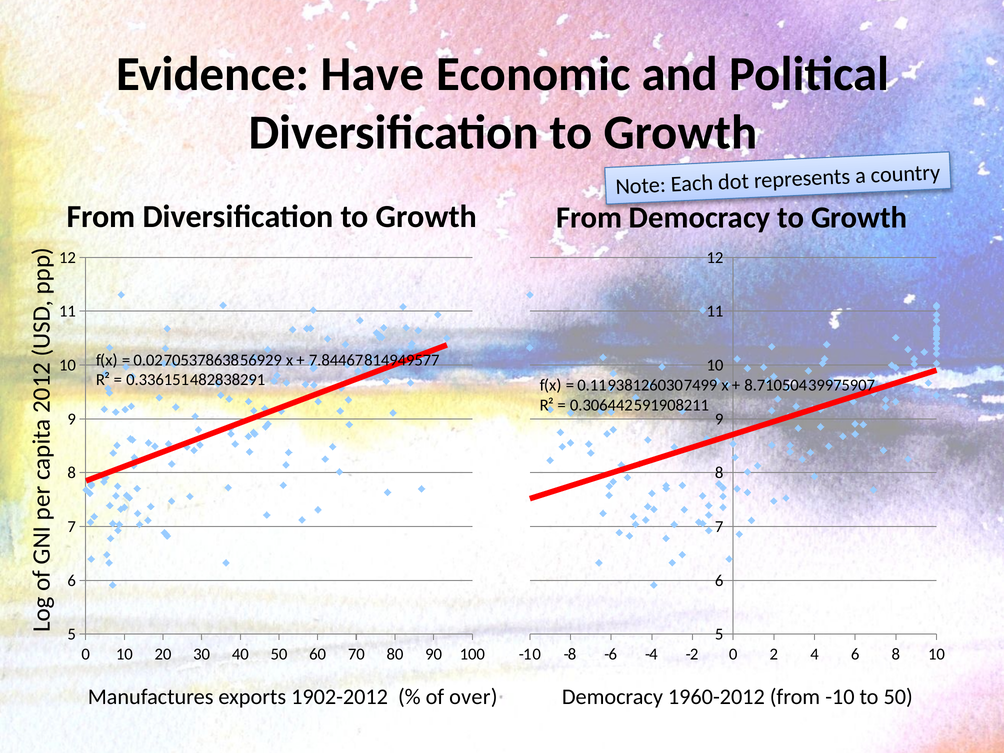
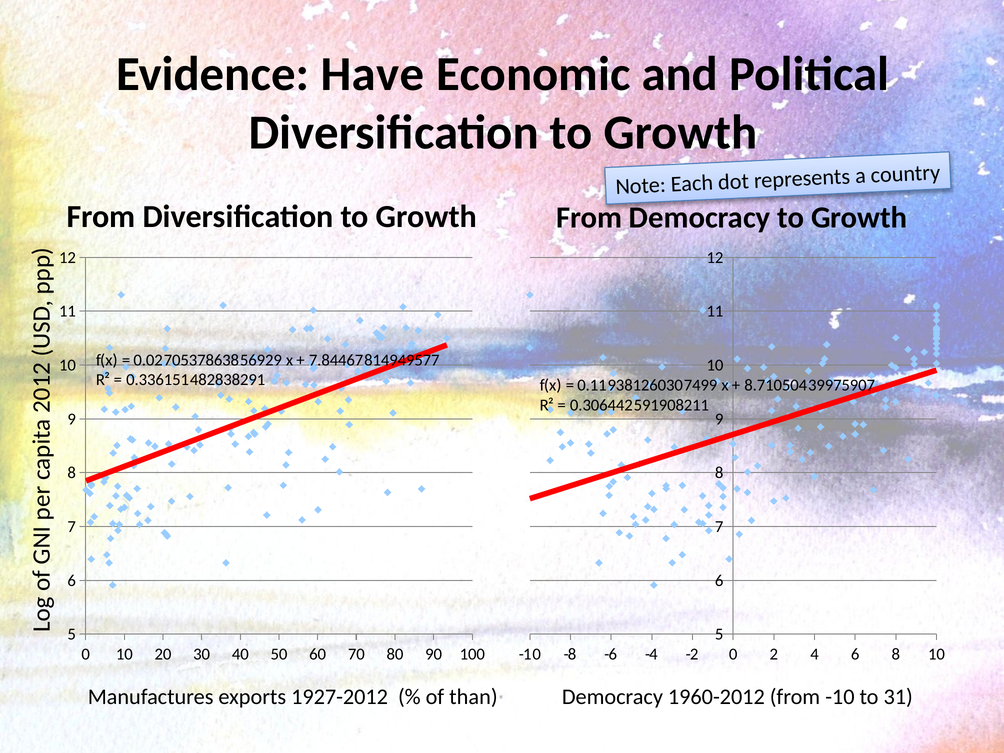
1902-2012: 1902-2012 -> 1927-2012
over: over -> than
to 50: 50 -> 31
